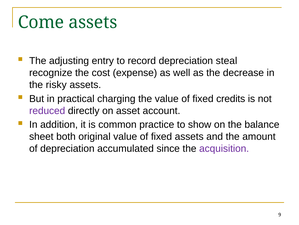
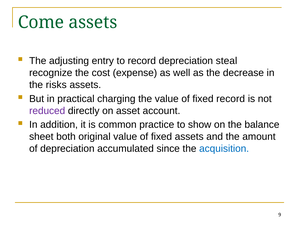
risky: risky -> risks
fixed credits: credits -> record
acquisition colour: purple -> blue
